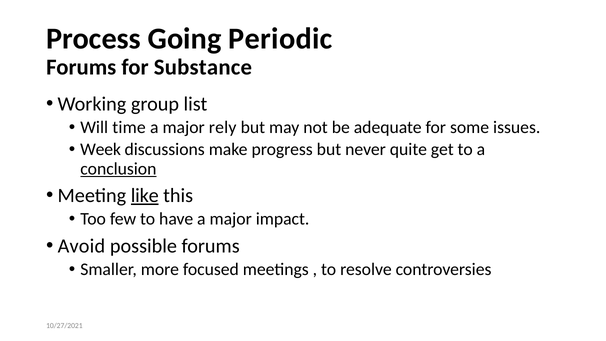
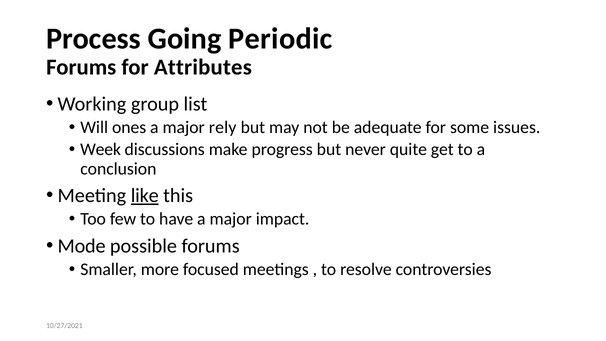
Substance: Substance -> Attributes
time: time -> ones
conclusion underline: present -> none
Avoid: Avoid -> Mode
